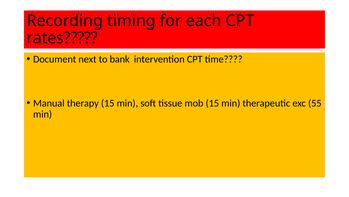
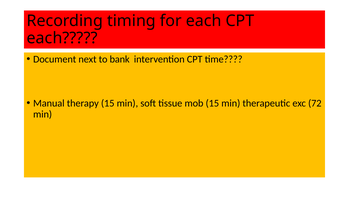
rates at (62, 38): rates -> each
55: 55 -> 72
